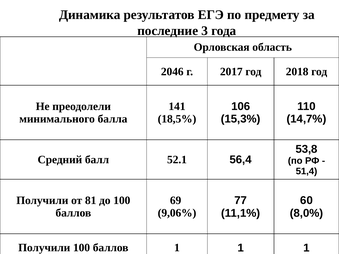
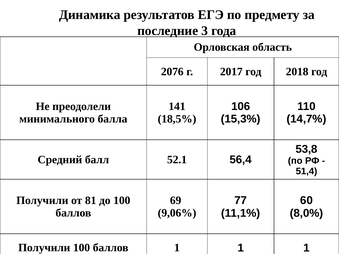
2046: 2046 -> 2076
